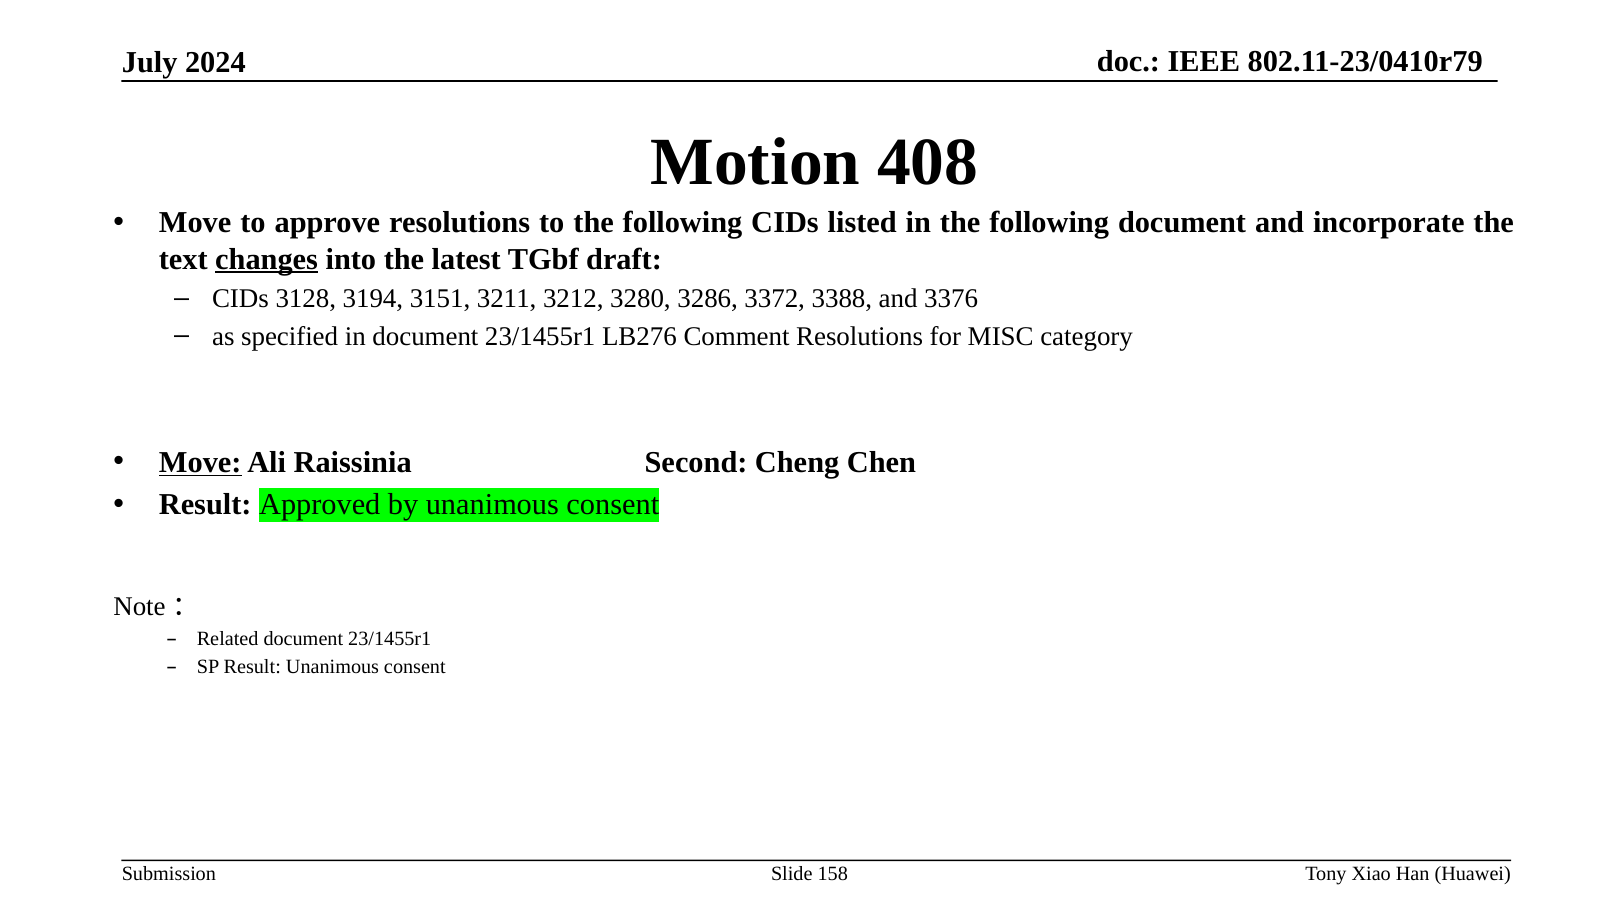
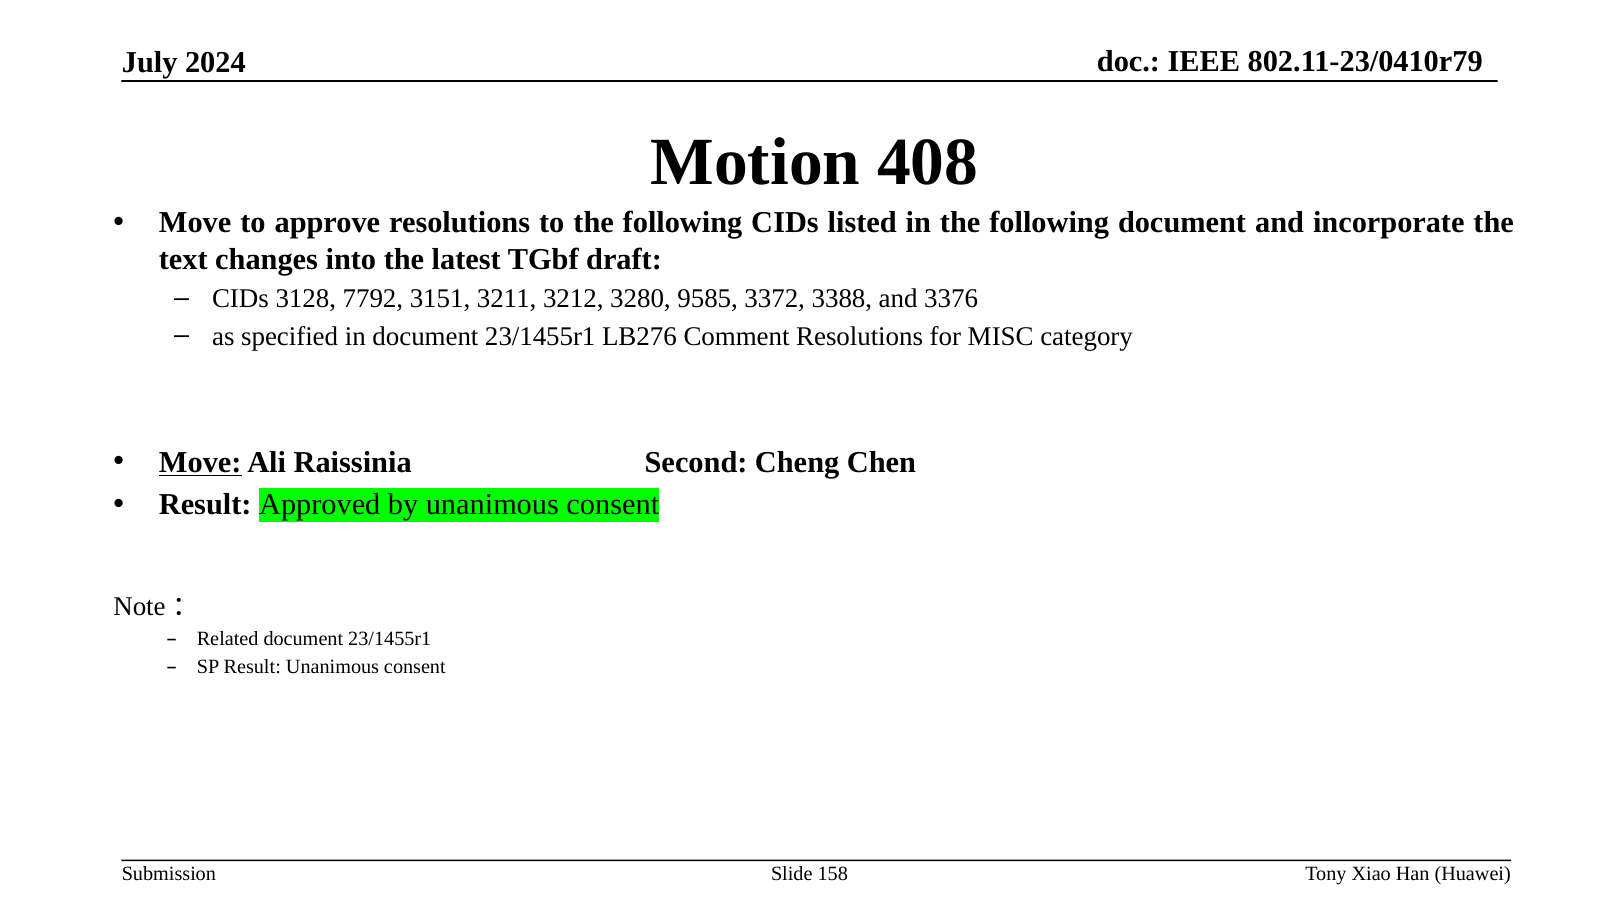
changes underline: present -> none
3194: 3194 -> 7792
3286: 3286 -> 9585
